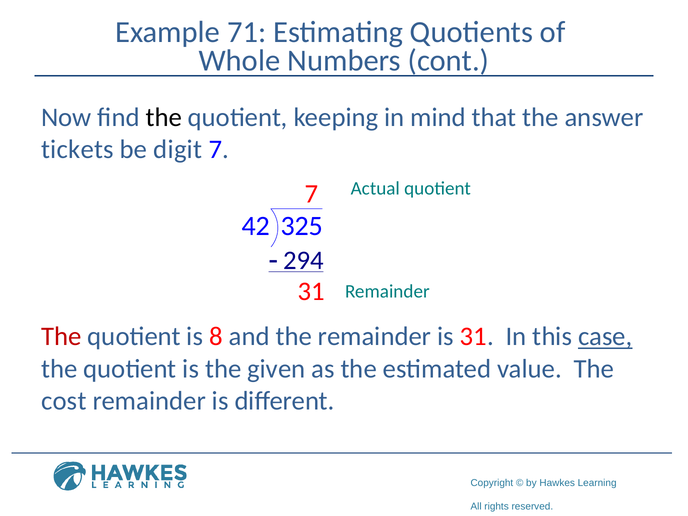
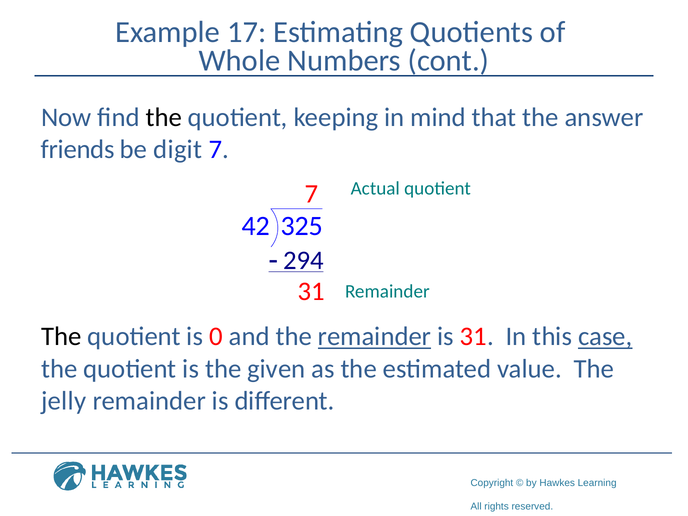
71: 71 -> 17
tickets: tickets -> friends
The at (61, 337) colour: red -> black
8: 8 -> 0
remainder at (374, 337) underline: none -> present
cost: cost -> jelly
